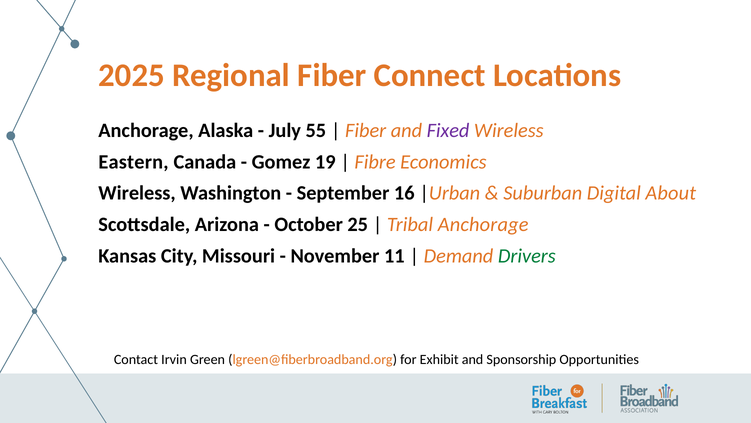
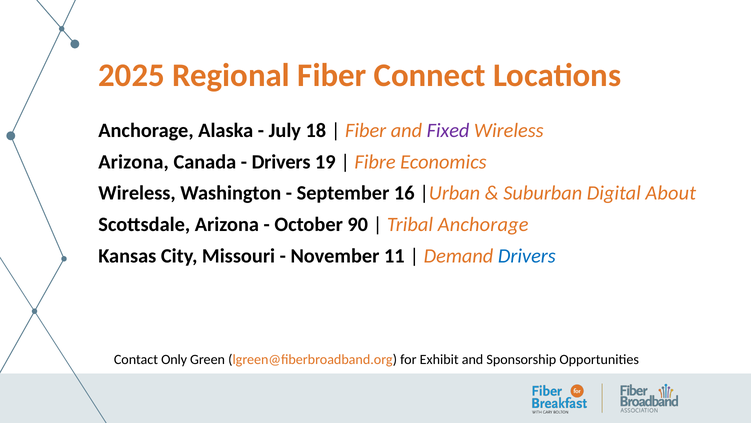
55: 55 -> 18
Eastern at (134, 162): Eastern -> Arizona
Gomez at (281, 162): Gomez -> Drivers
25: 25 -> 90
Drivers at (527, 256) colour: green -> blue
Irvin: Irvin -> Only
